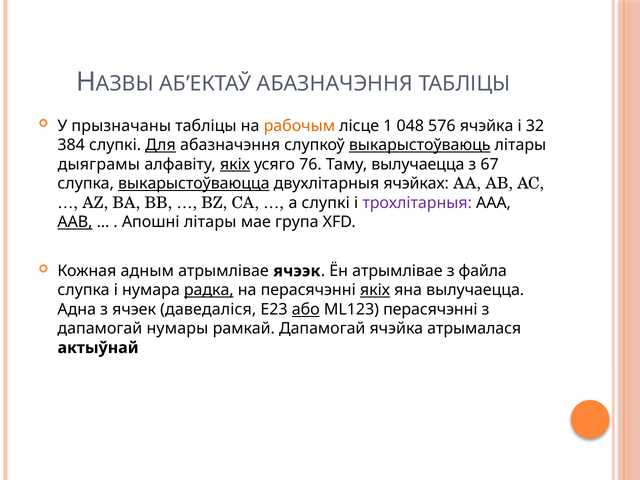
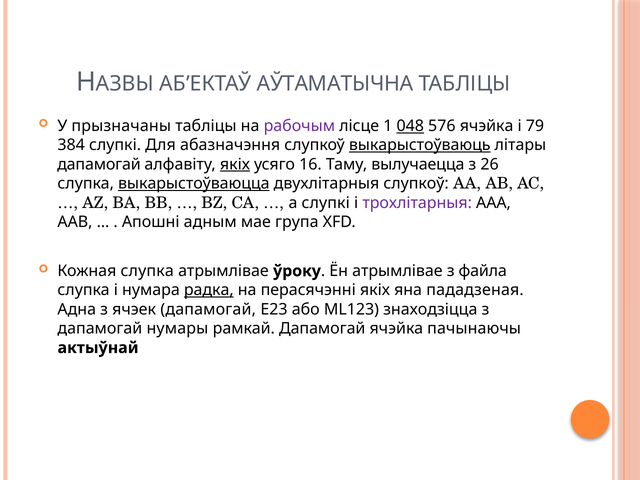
АБ’ЕКТАЎ АБАЗНАЧЭННЯ: АБАЗНАЧЭННЯ -> АЎТАМАТЫЧНА
рабочым colour: orange -> purple
048 underline: none -> present
32: 32 -> 79
Для underline: present -> none
дыяграмы at (99, 164): дыяграмы -> дапамогай
76: 76 -> 16
67: 67 -> 26
двухлітарныя ячэйках: ячэйках -> слупкоў
ААВ underline: present -> none
Апошні літары: літары -> адным
Кожная адным: адным -> слупка
ячээк: ячээк -> ўроку
якіх at (375, 290) underline: present -> none
яна вылучаецца: вылучаецца -> пададзеная
ячэек даведаліся: даведаліся -> дапамогай
або underline: present -> none
МL123 перасячэнні: перасячэнні -> знаходзіцца
атрымалася: атрымалася -> пачынаючы
